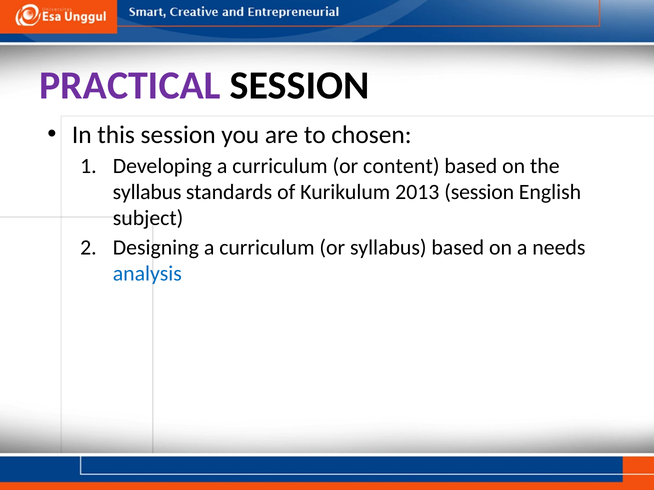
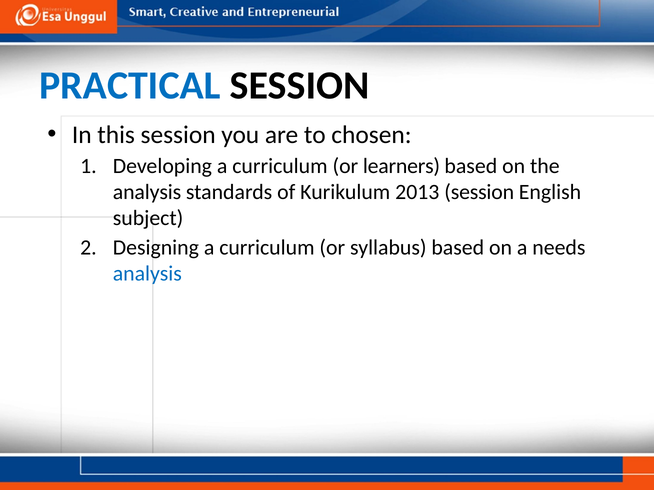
PRACTICAL colour: purple -> blue
content: content -> learners
syllabus at (147, 192): syllabus -> analysis
